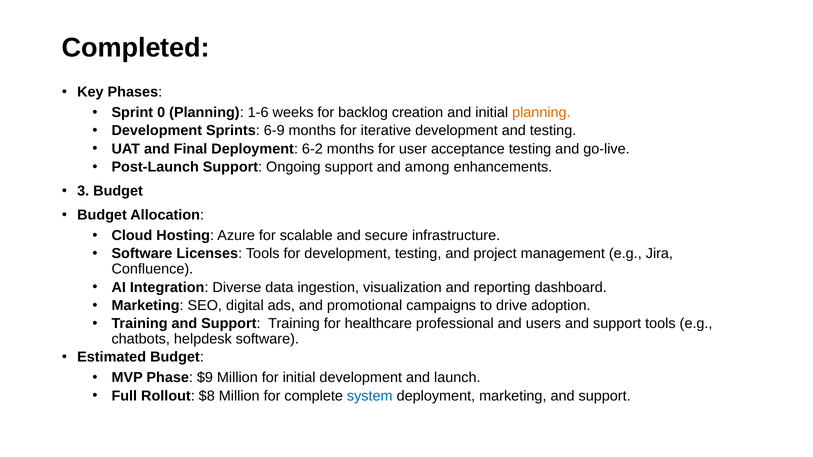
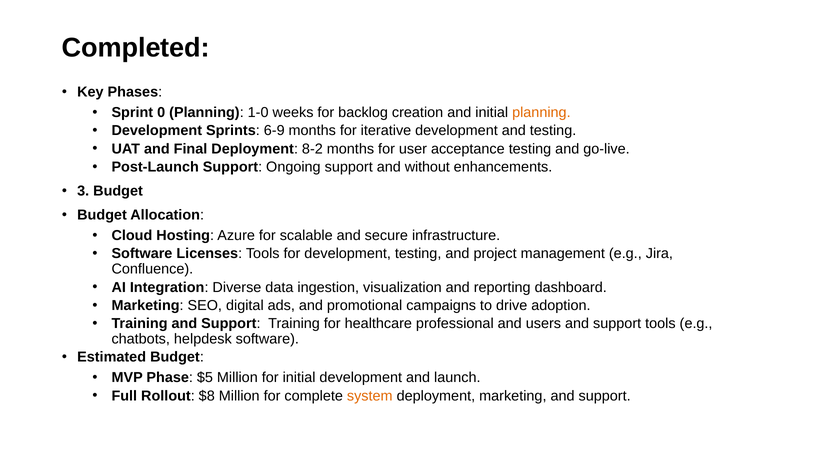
1-6: 1-6 -> 1-0
6-2: 6-2 -> 8-2
among: among -> without
$9: $9 -> $5
system colour: blue -> orange
